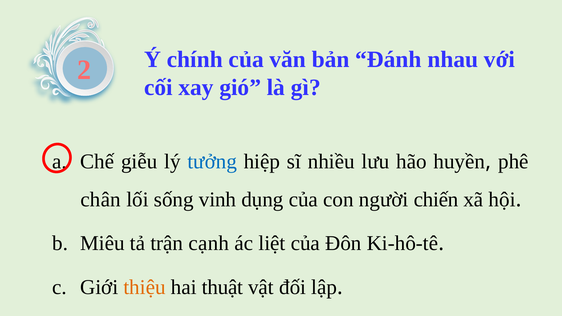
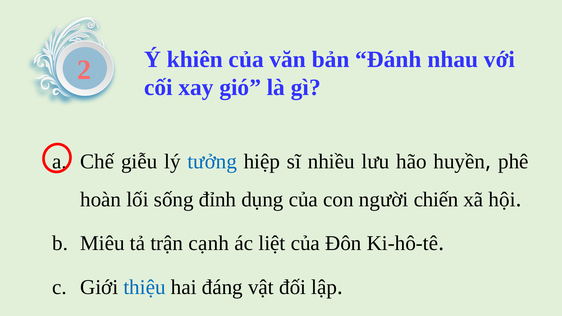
chính: chính -> khiên
chân: chân -> hoàn
vinh: vinh -> đỉnh
thiệu colour: orange -> blue
thuật: thuật -> đáng
